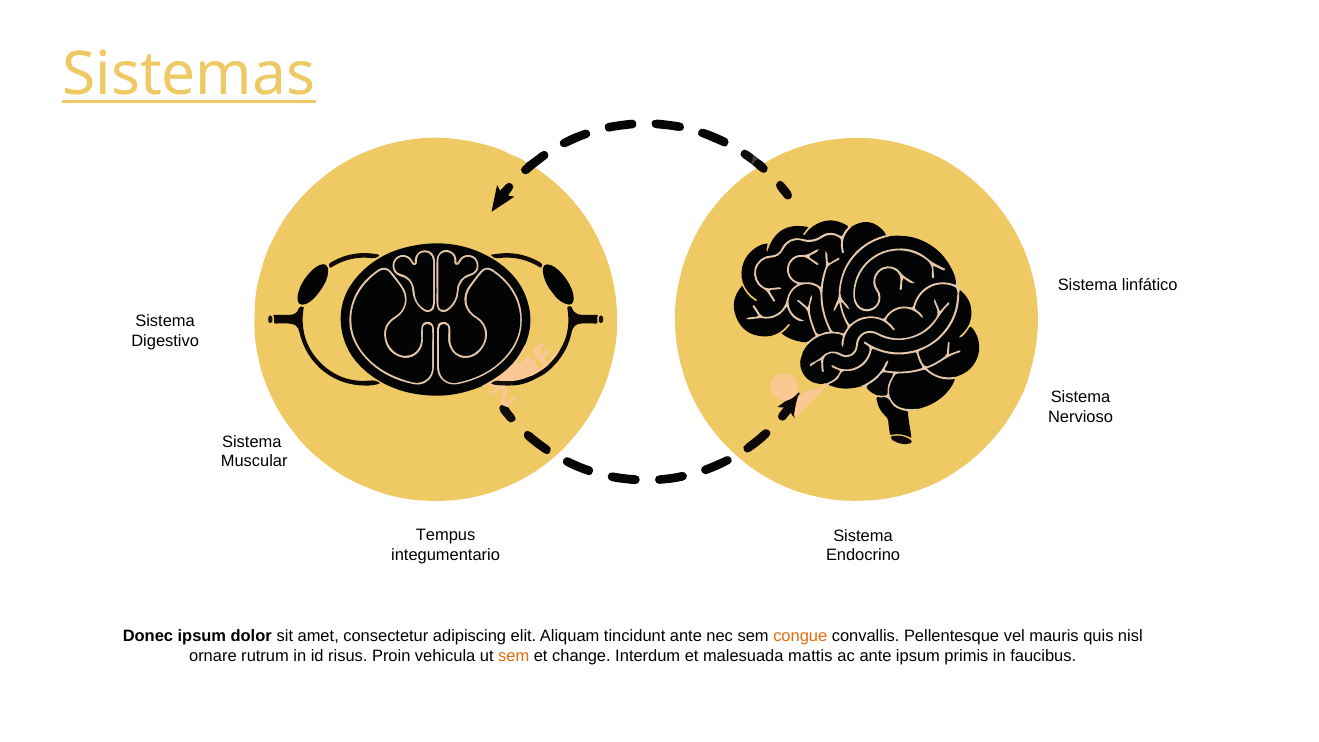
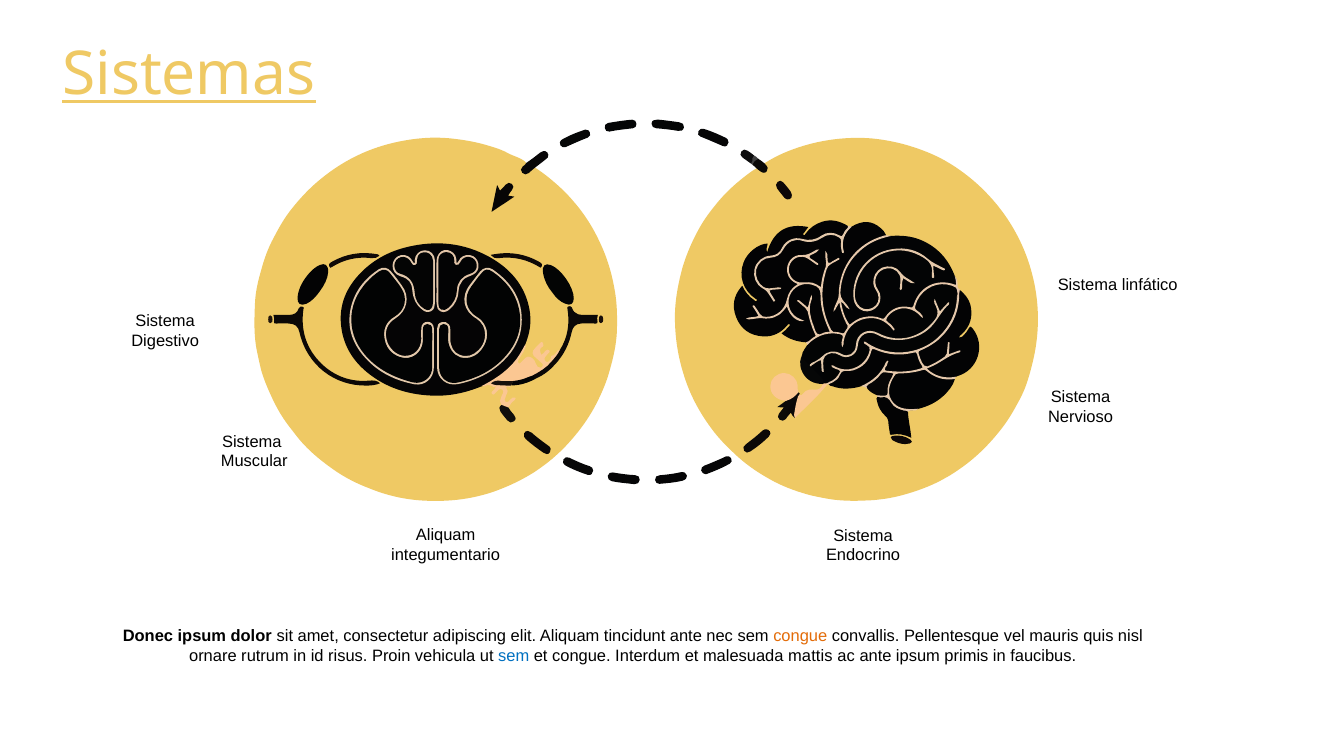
Tempus at (446, 535): Tempus -> Aliquam
sem at (514, 656) colour: orange -> blue
et change: change -> congue
